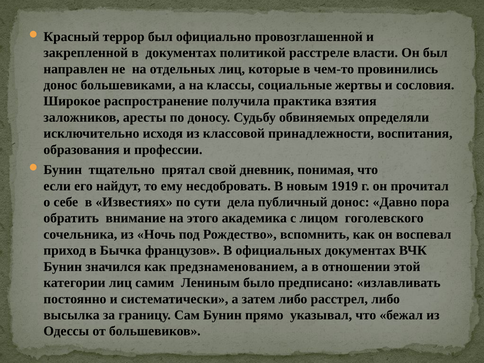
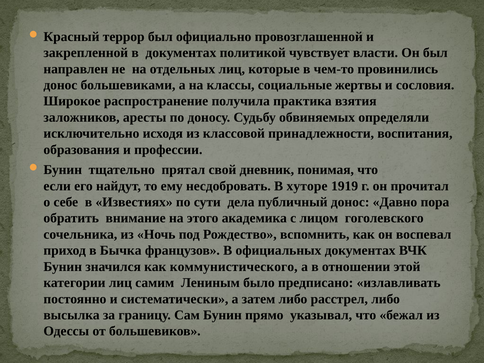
расстреле: расстреле -> чувствует
новым: новым -> хуторе
предзнаменованием: предзнаменованием -> коммунистического
